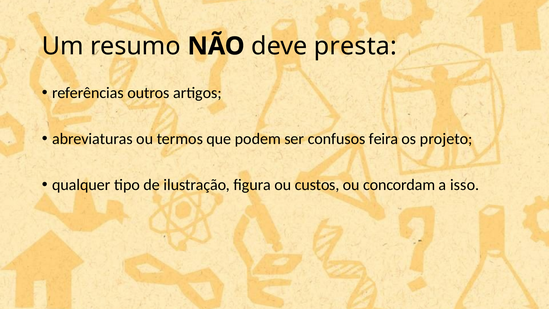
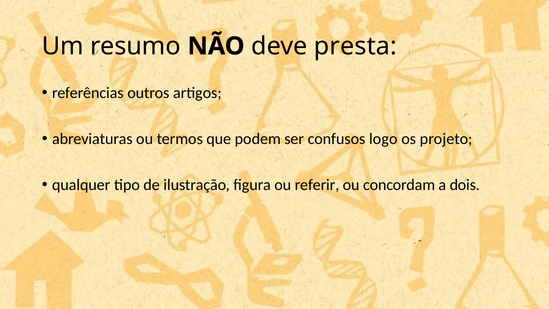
feira: feira -> logo
custos: custos -> referir
isso: isso -> dois
